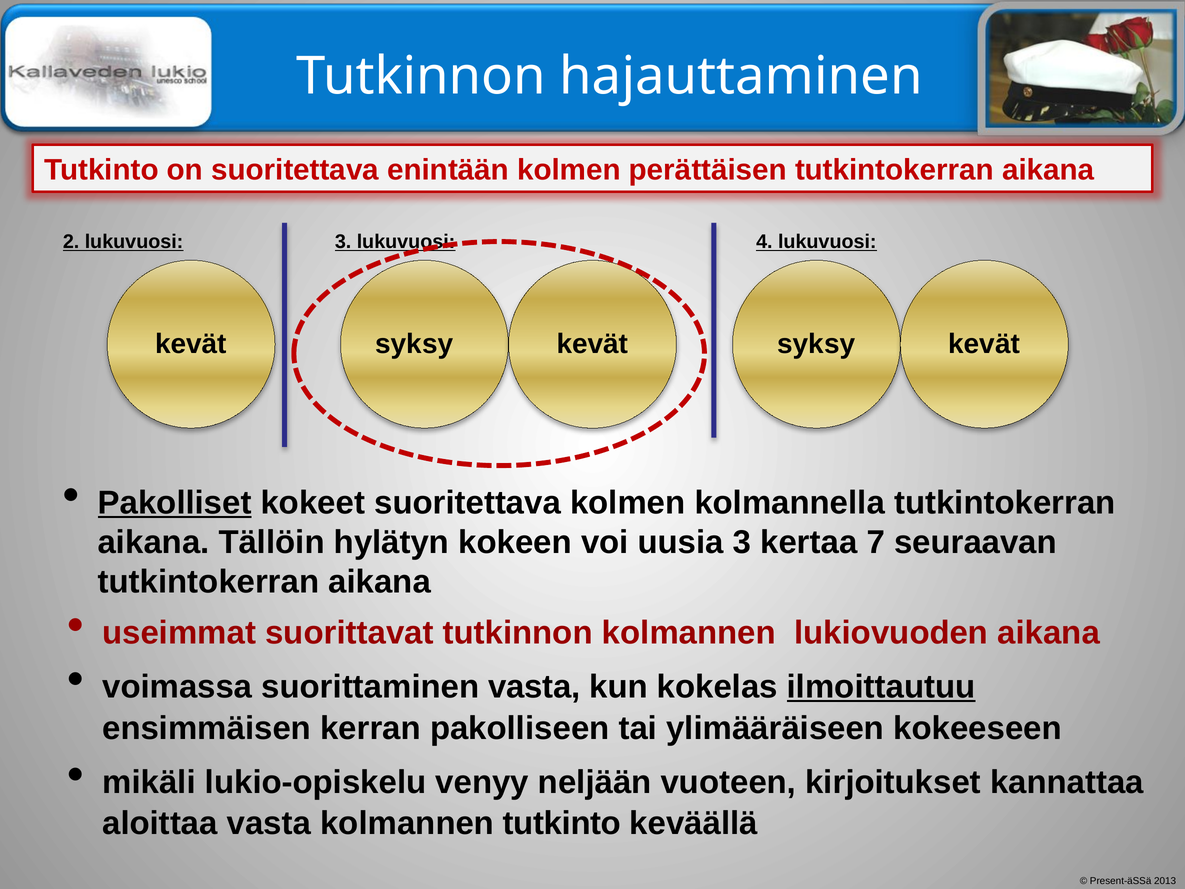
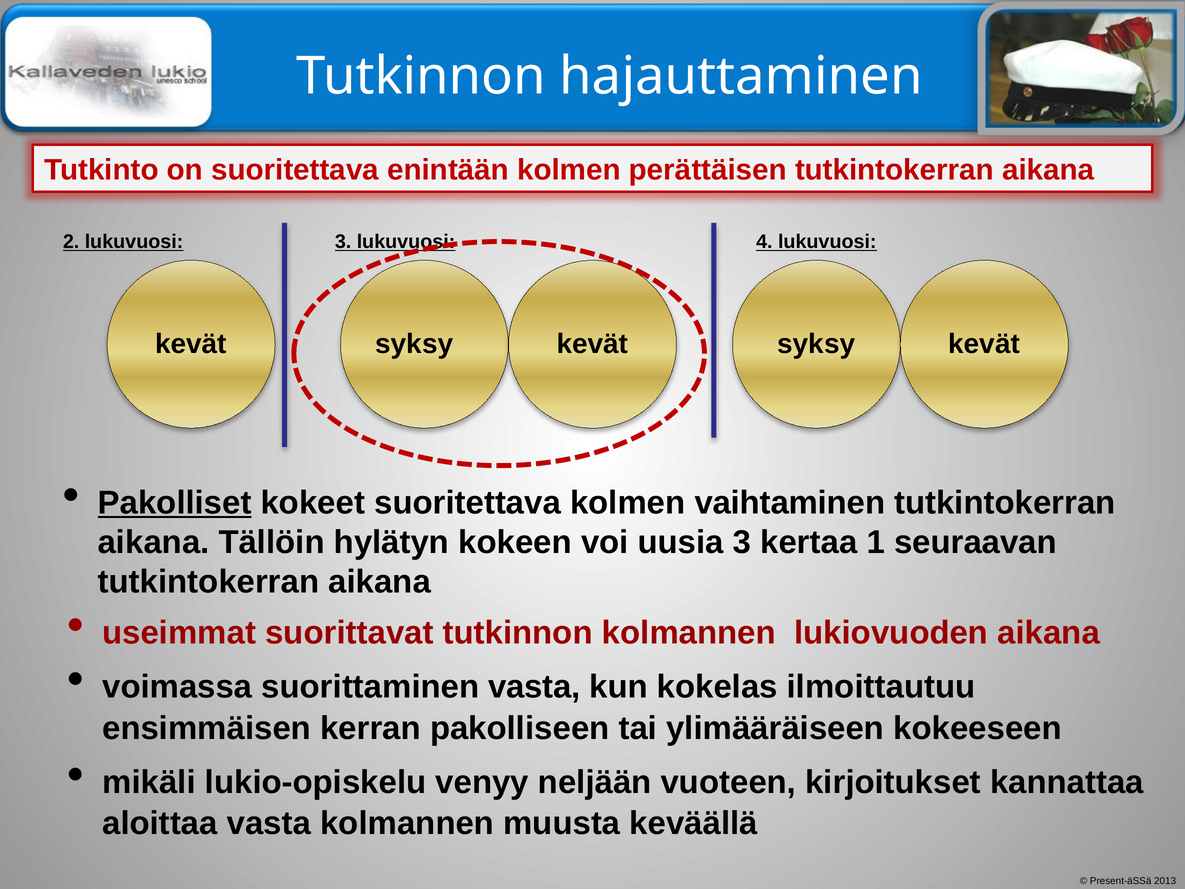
kolmannella: kolmannella -> vaihtaminen
7: 7 -> 1
ilmoittautuu underline: present -> none
kolmannen tutkinto: tutkinto -> muusta
